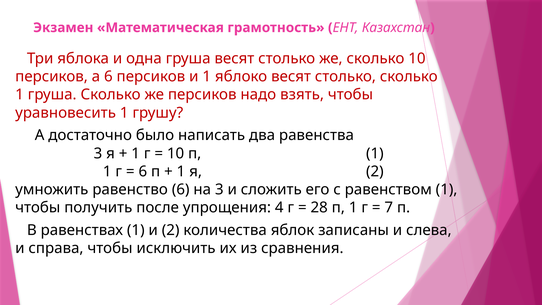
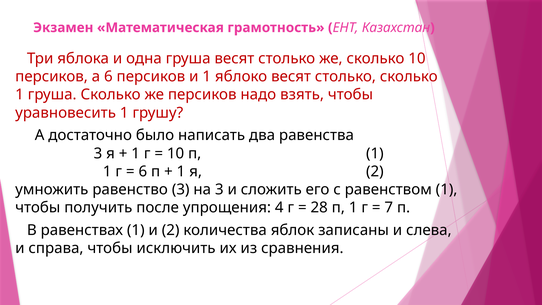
равенство 6: 6 -> 3
